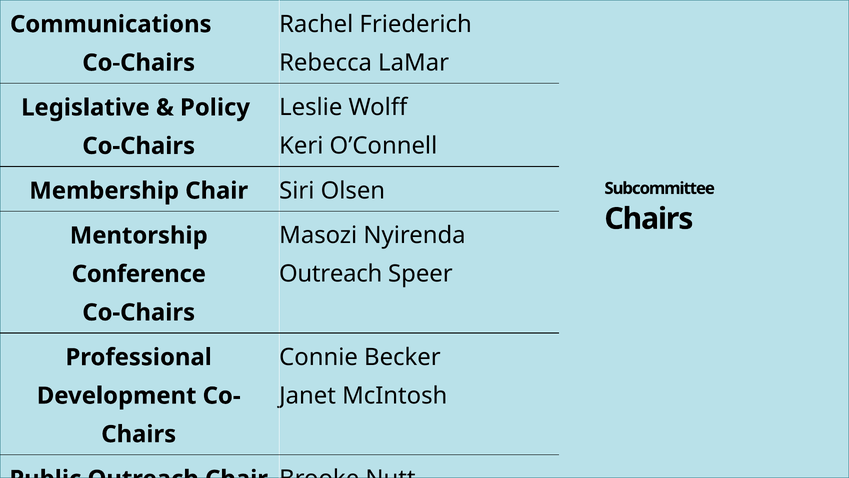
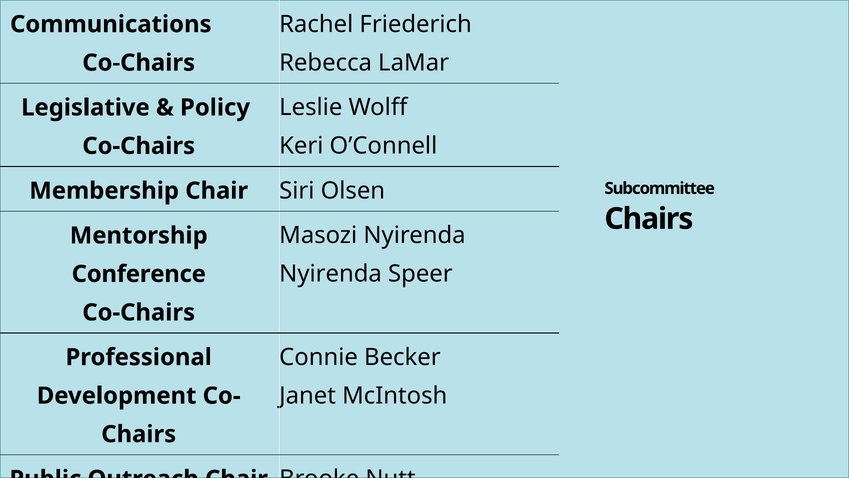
Outreach at (331, 274): Outreach -> Nyirenda
